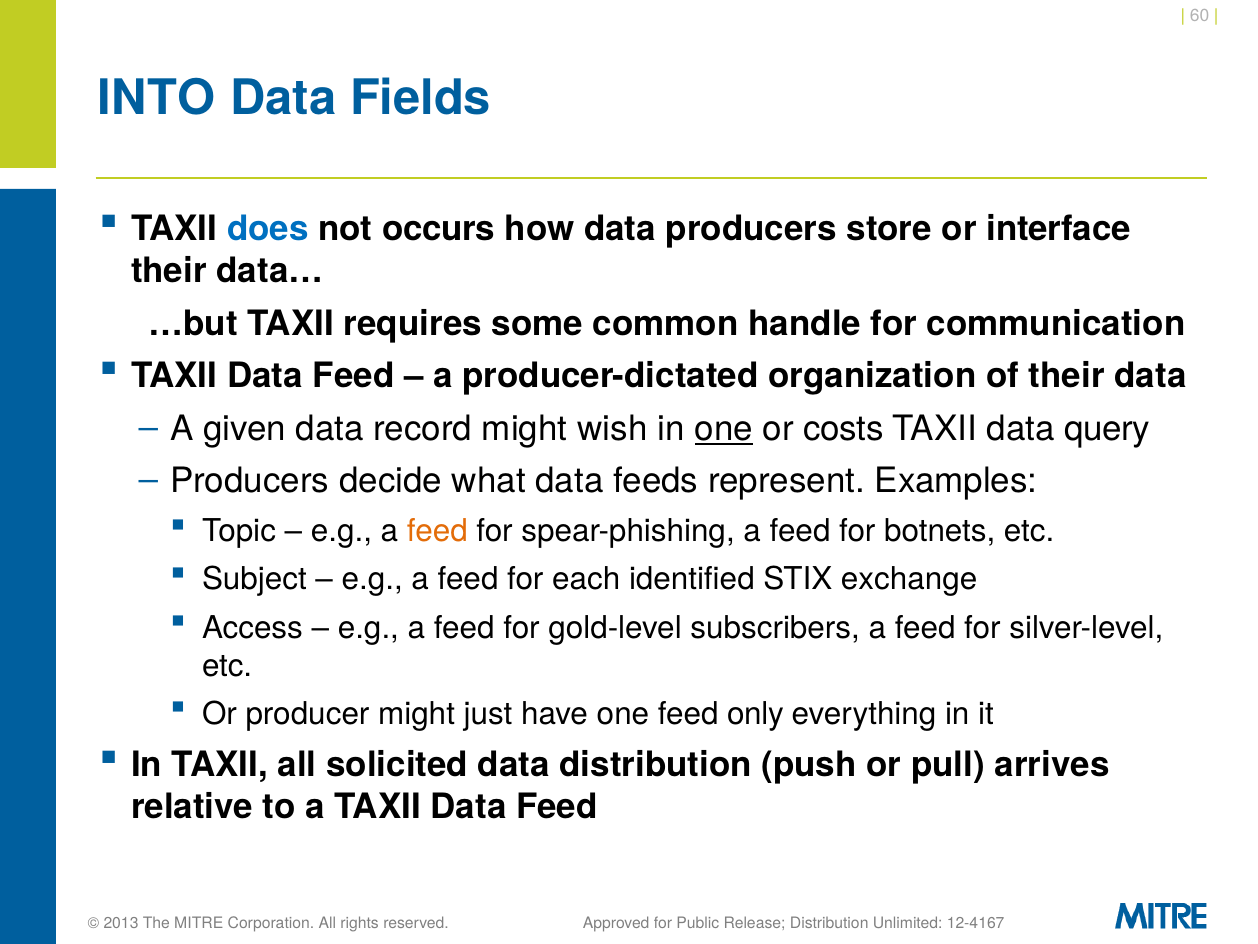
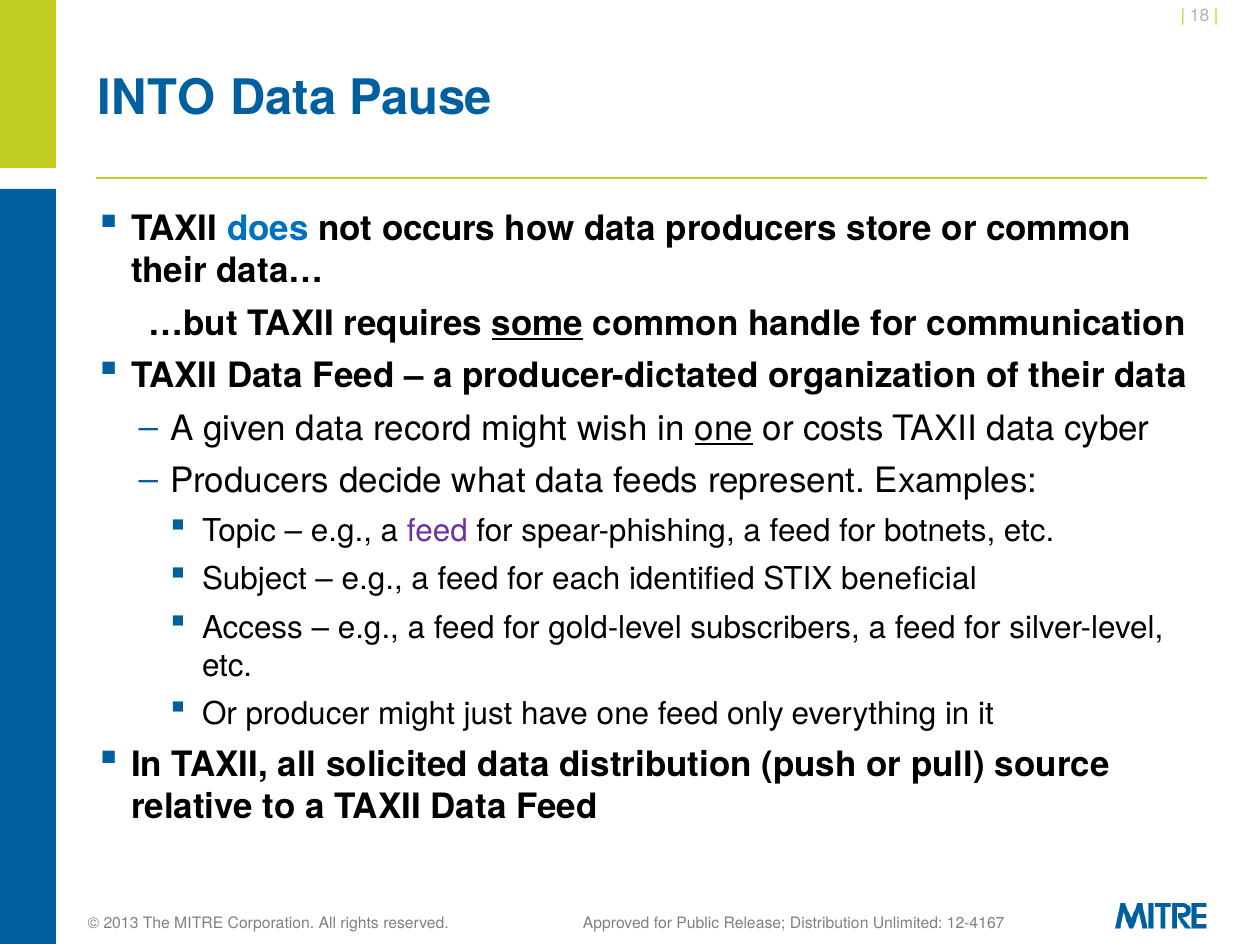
60: 60 -> 18
Fields: Fields -> Pause
or interface: interface -> common
some underline: none -> present
query: query -> cyber
feed at (437, 531) colour: orange -> purple
exchange: exchange -> beneficial
arrives: arrives -> source
